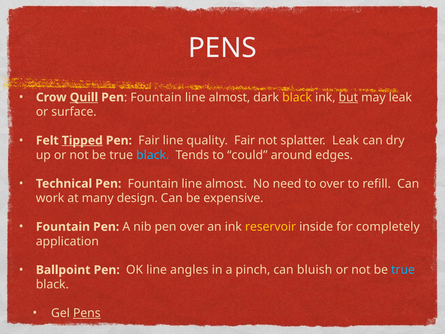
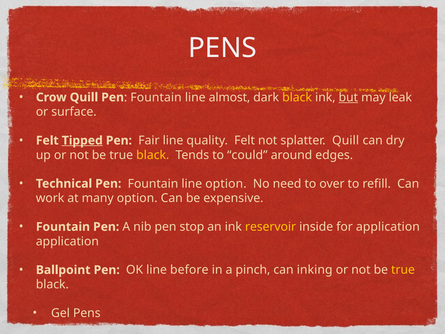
Quill at (84, 97) underline: present -> none
quality Fair: Fair -> Felt
splatter Leak: Leak -> Quill
black at (153, 155) colour: light blue -> yellow
almost at (226, 184): almost -> option
many design: design -> option
pen over: over -> stop
for completely: completely -> application
angles: angles -> before
bluish: bluish -> inking
true at (403, 270) colour: light blue -> yellow
Pens at (87, 313) underline: present -> none
